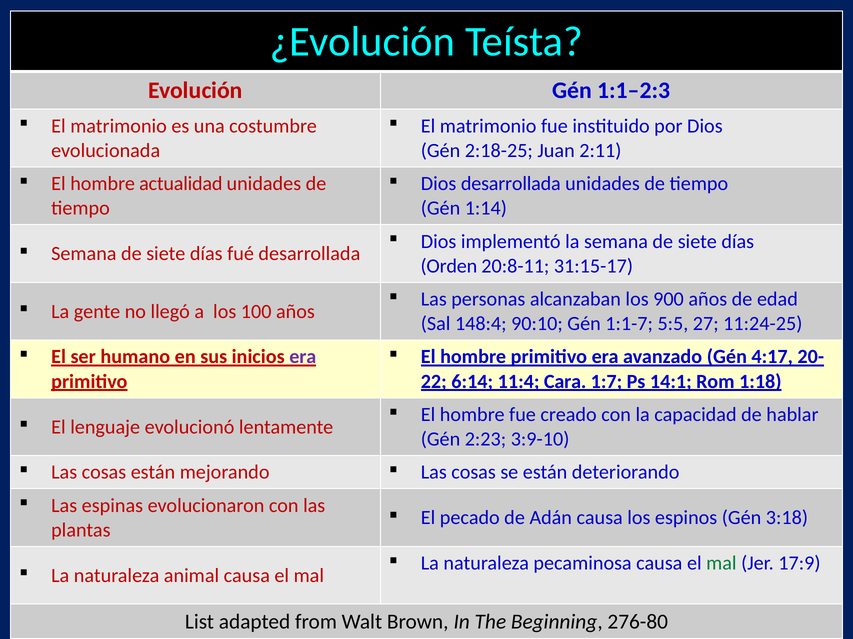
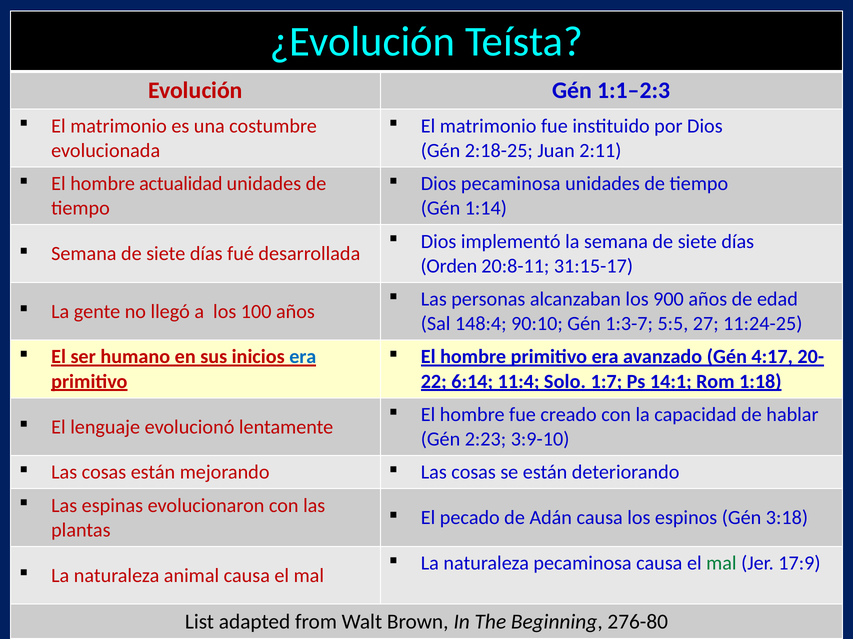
Dios desarrollada: desarrollada -> pecaminosa
1:1-7: 1:1-7 -> 1:3-7
era at (303, 357) colour: purple -> blue
Cara: Cara -> Solo
